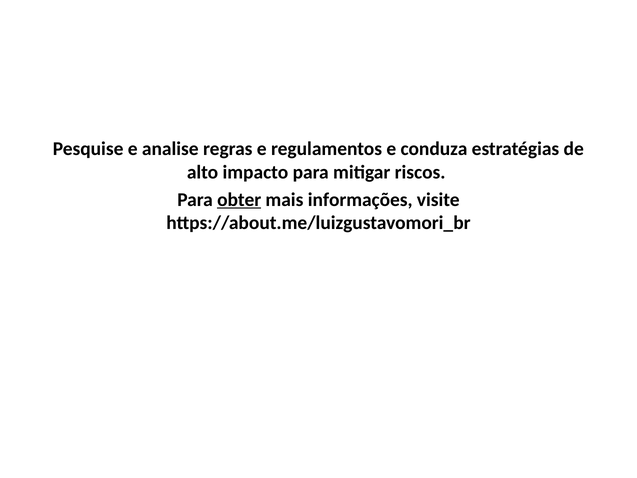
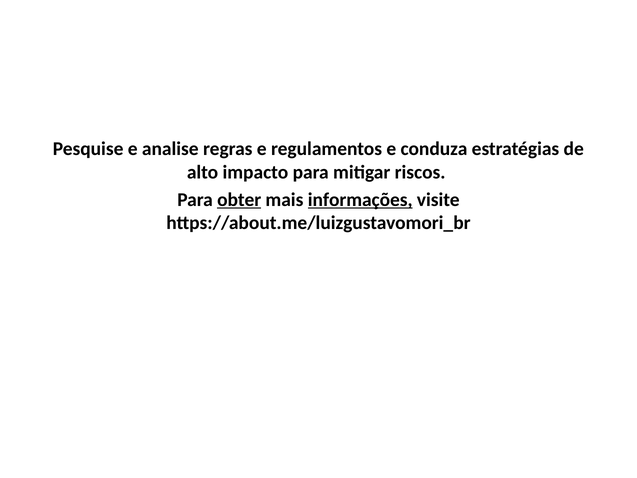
informações underline: none -> present
